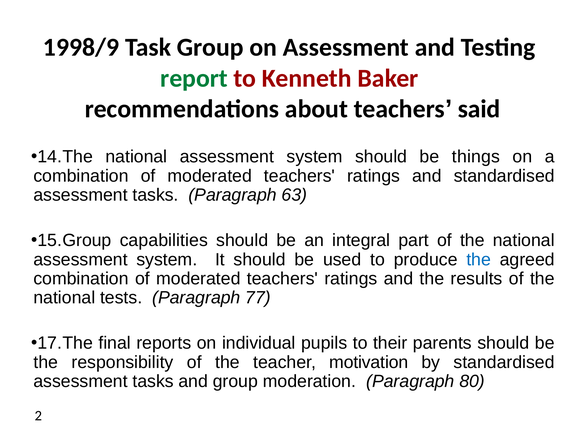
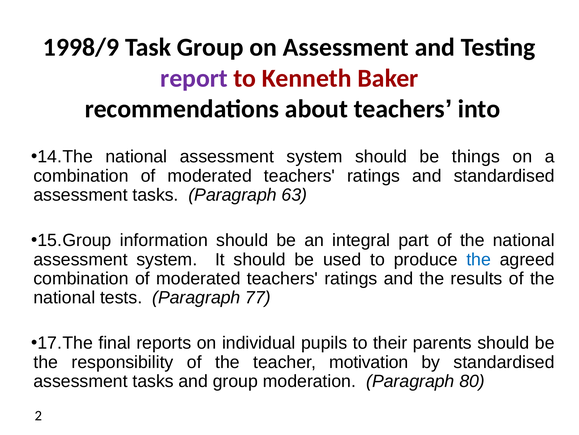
report colour: green -> purple
said: said -> into
capabilities: capabilities -> information
